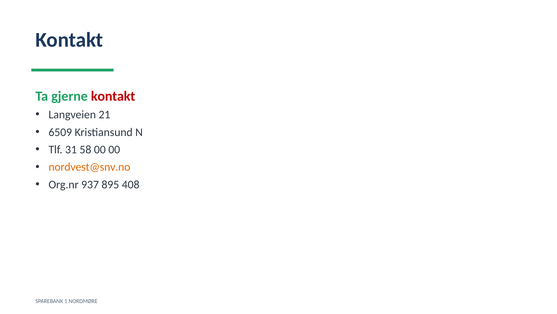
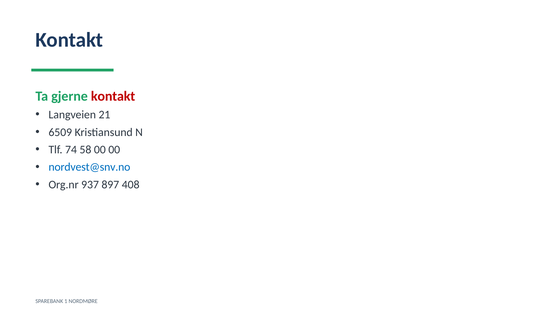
31: 31 -> 74
nordvest@snv.no colour: orange -> blue
895: 895 -> 897
